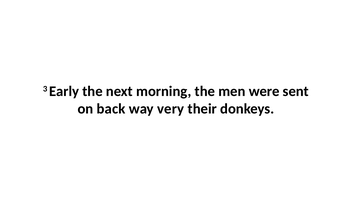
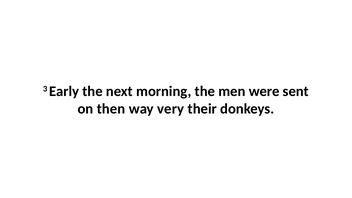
back: back -> then
